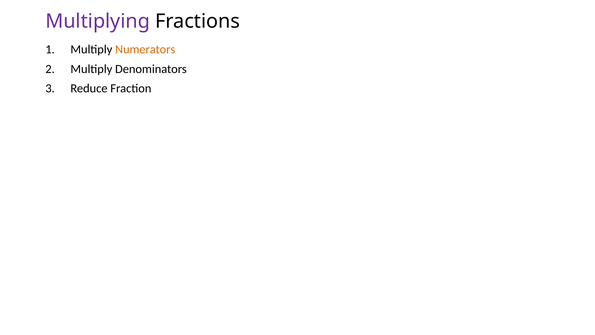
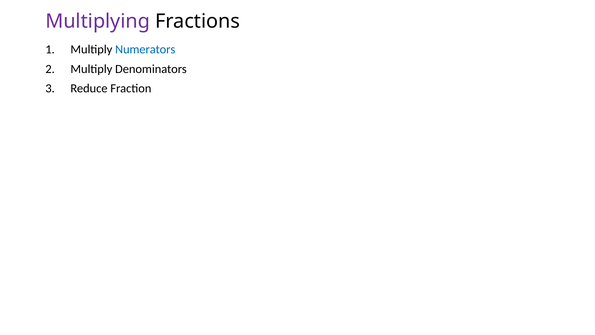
Numerators colour: orange -> blue
